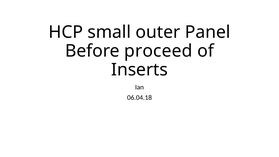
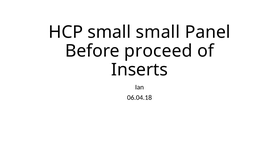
small outer: outer -> small
